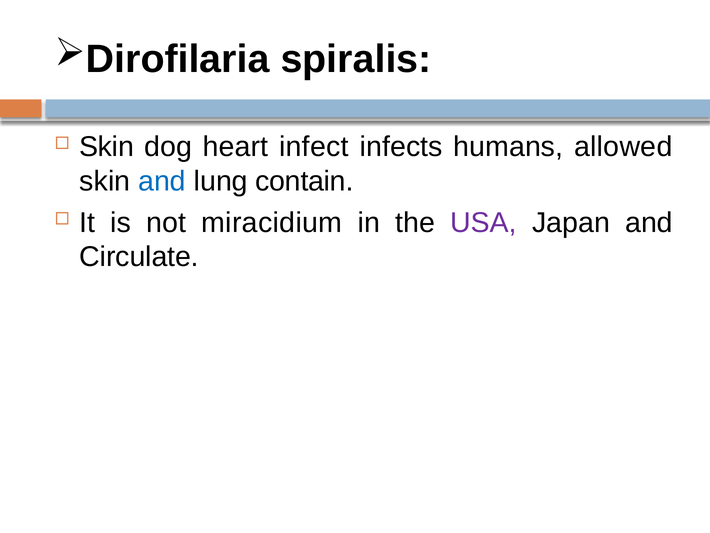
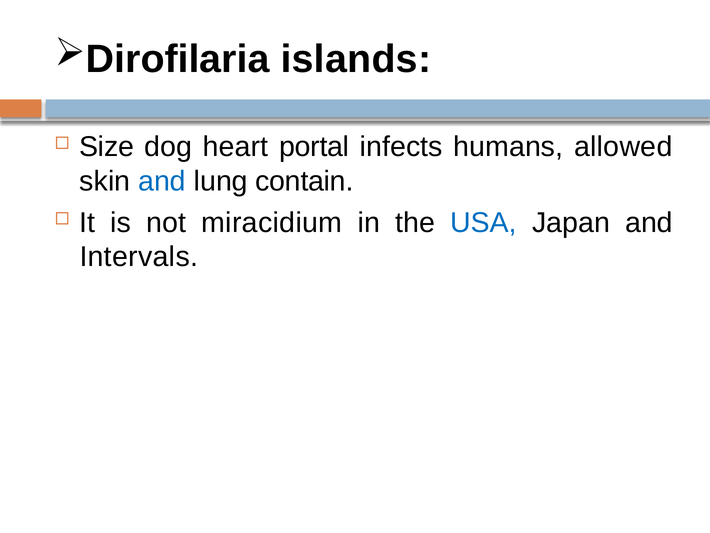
spiralis: spiralis -> islands
Skin at (107, 147): Skin -> Size
infect: infect -> portal
USA colour: purple -> blue
Circulate: Circulate -> Intervals
